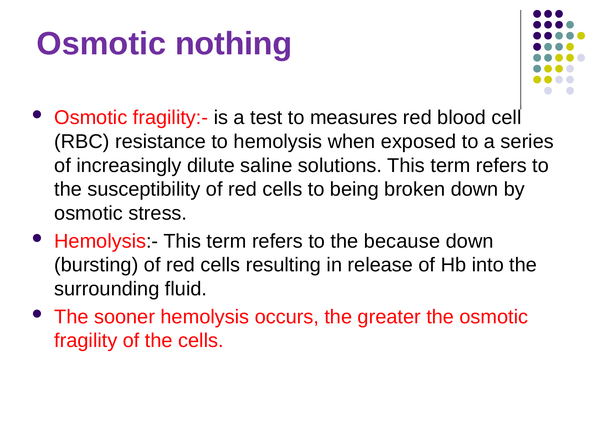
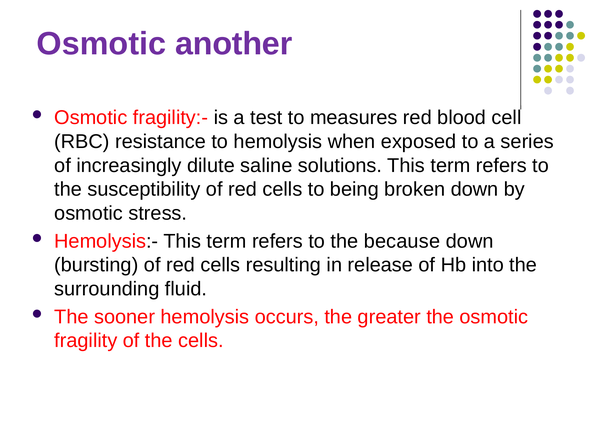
nothing: nothing -> another
